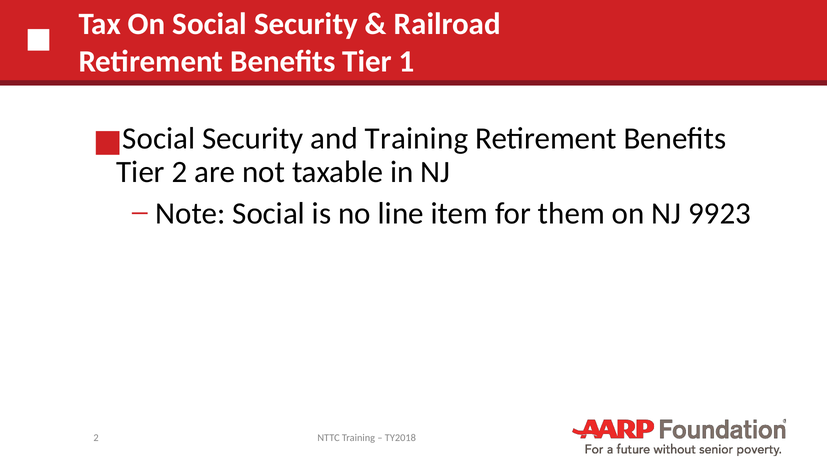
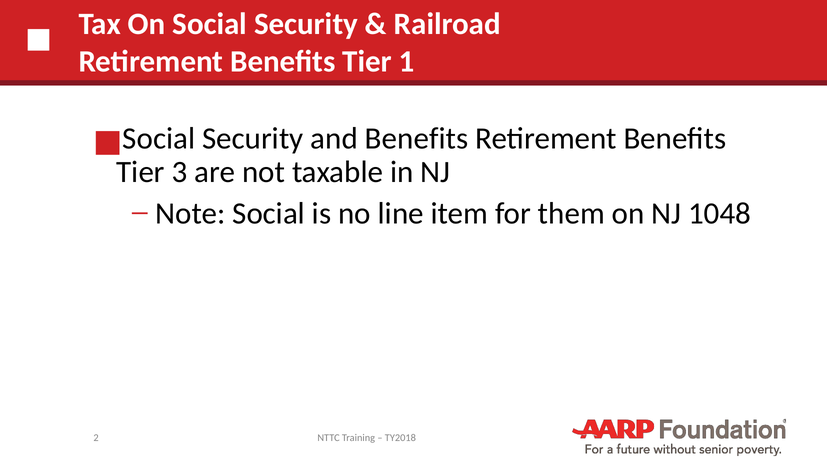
and Training: Training -> Benefits
Tier 2: 2 -> 3
9923: 9923 -> 1048
